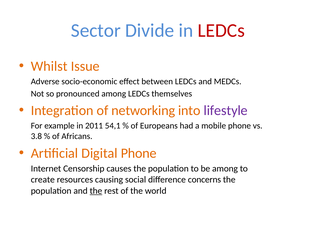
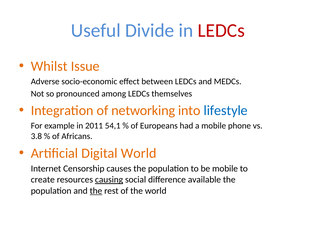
Sector: Sector -> Useful
lifestyle colour: purple -> blue
Digital Phone: Phone -> World
be among: among -> mobile
causing underline: none -> present
concerns: concerns -> available
